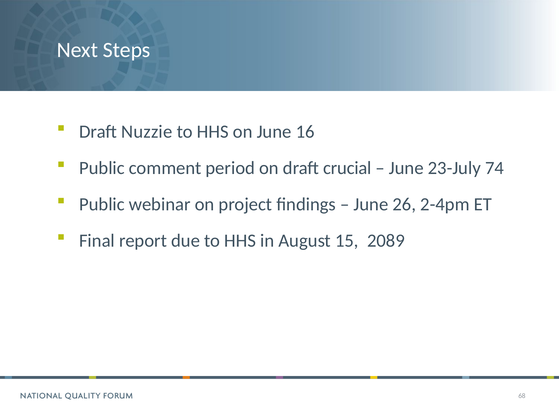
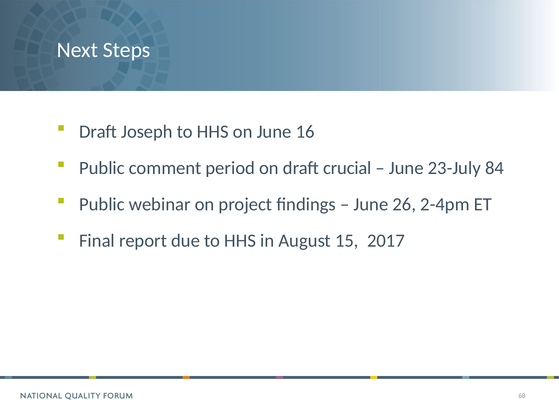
Nuzzie: Nuzzie -> Joseph
74: 74 -> 84
2089: 2089 -> 2017
